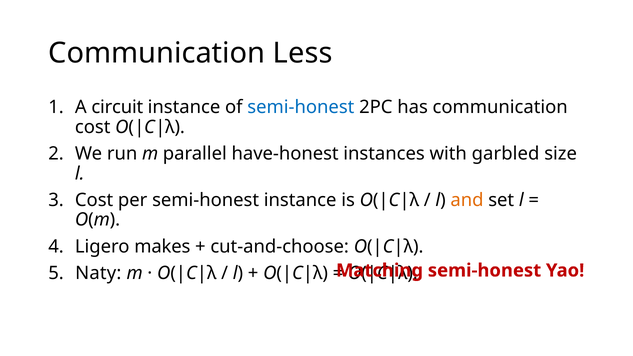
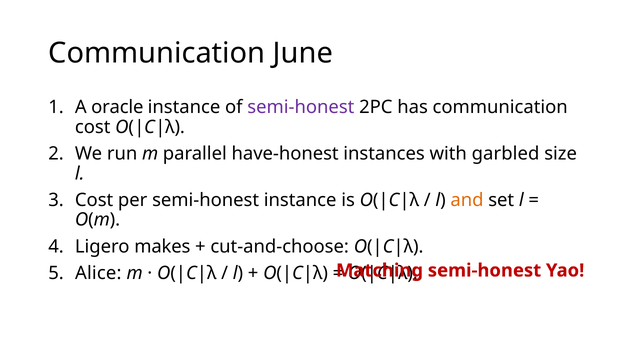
Less: Less -> June
circuit: circuit -> oracle
semi-honest at (301, 107) colour: blue -> purple
Naty: Naty -> Alice
